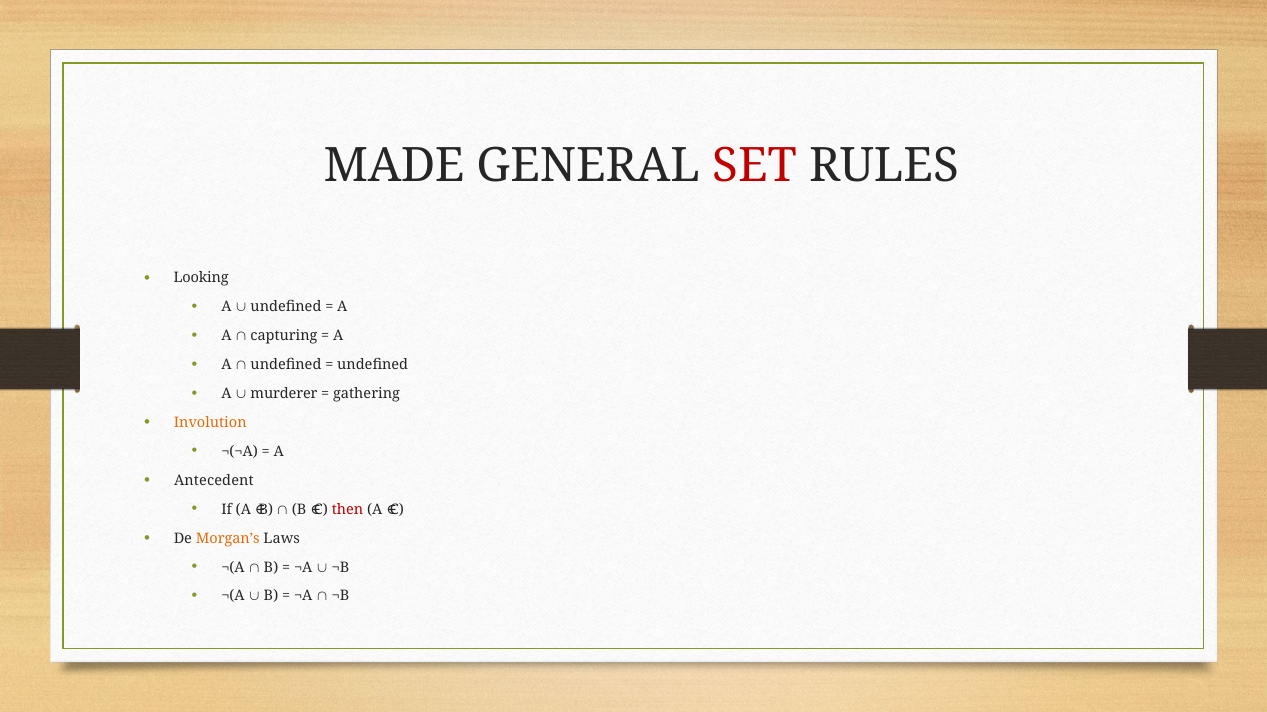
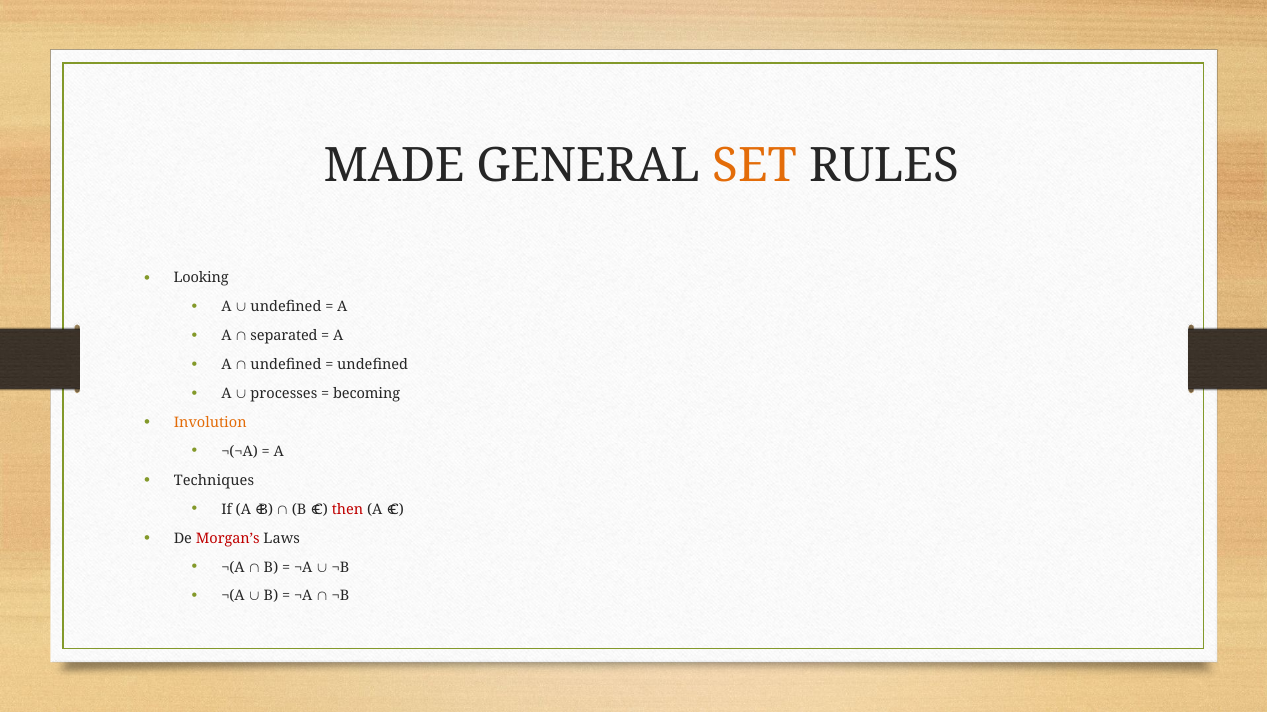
SET colour: red -> orange
capturing: capturing -> separated
murderer: murderer -> processes
gathering: gathering -> becoming
Antecedent: Antecedent -> Techniques
Morgan’s colour: orange -> red
